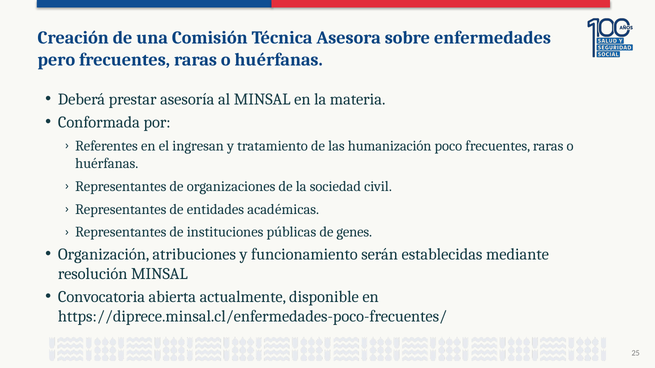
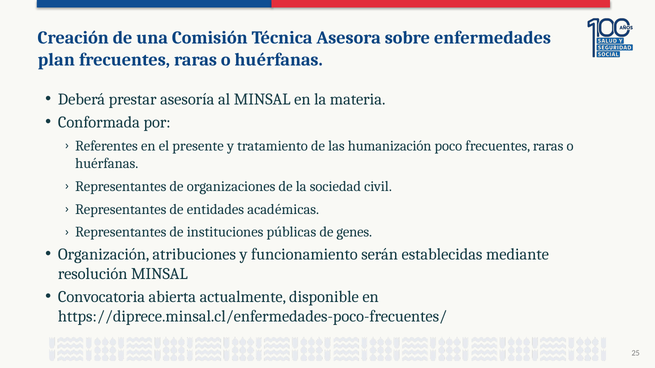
pero: pero -> plan
ingresan: ingresan -> presente
